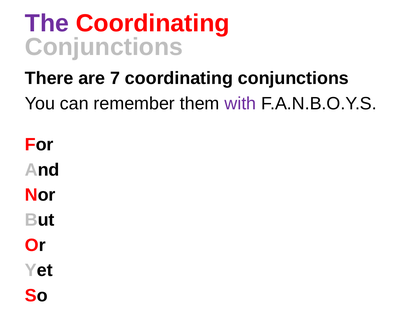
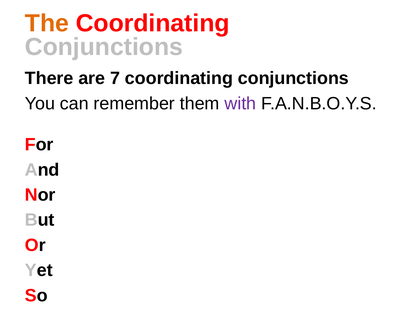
The colour: purple -> orange
